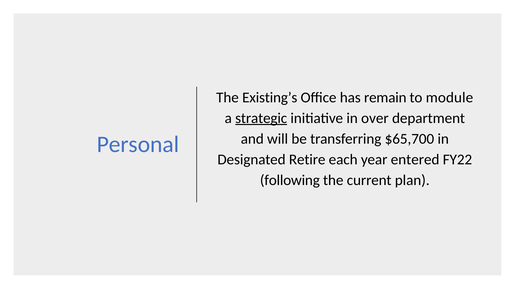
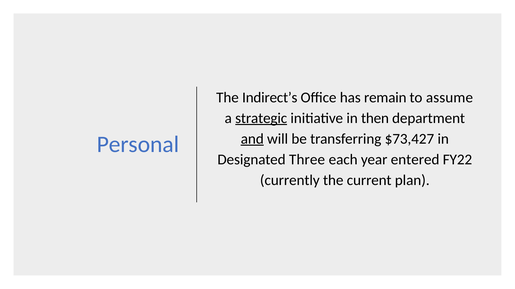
Existing’s: Existing’s -> Indirect’s
module: module -> assume
over: over -> then
and underline: none -> present
$65,700: $65,700 -> $73,427
Retire: Retire -> Three
following: following -> currently
